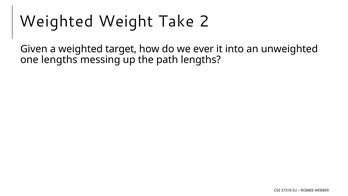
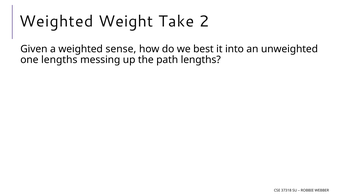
target: target -> sense
ever: ever -> best
